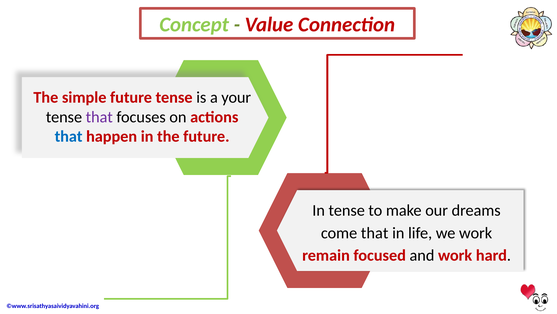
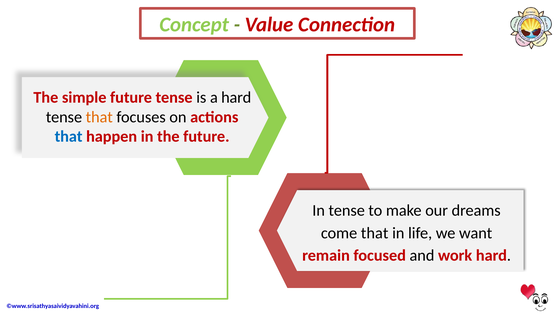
a your: your -> hard
that at (99, 117) colour: purple -> orange
we work: work -> want
